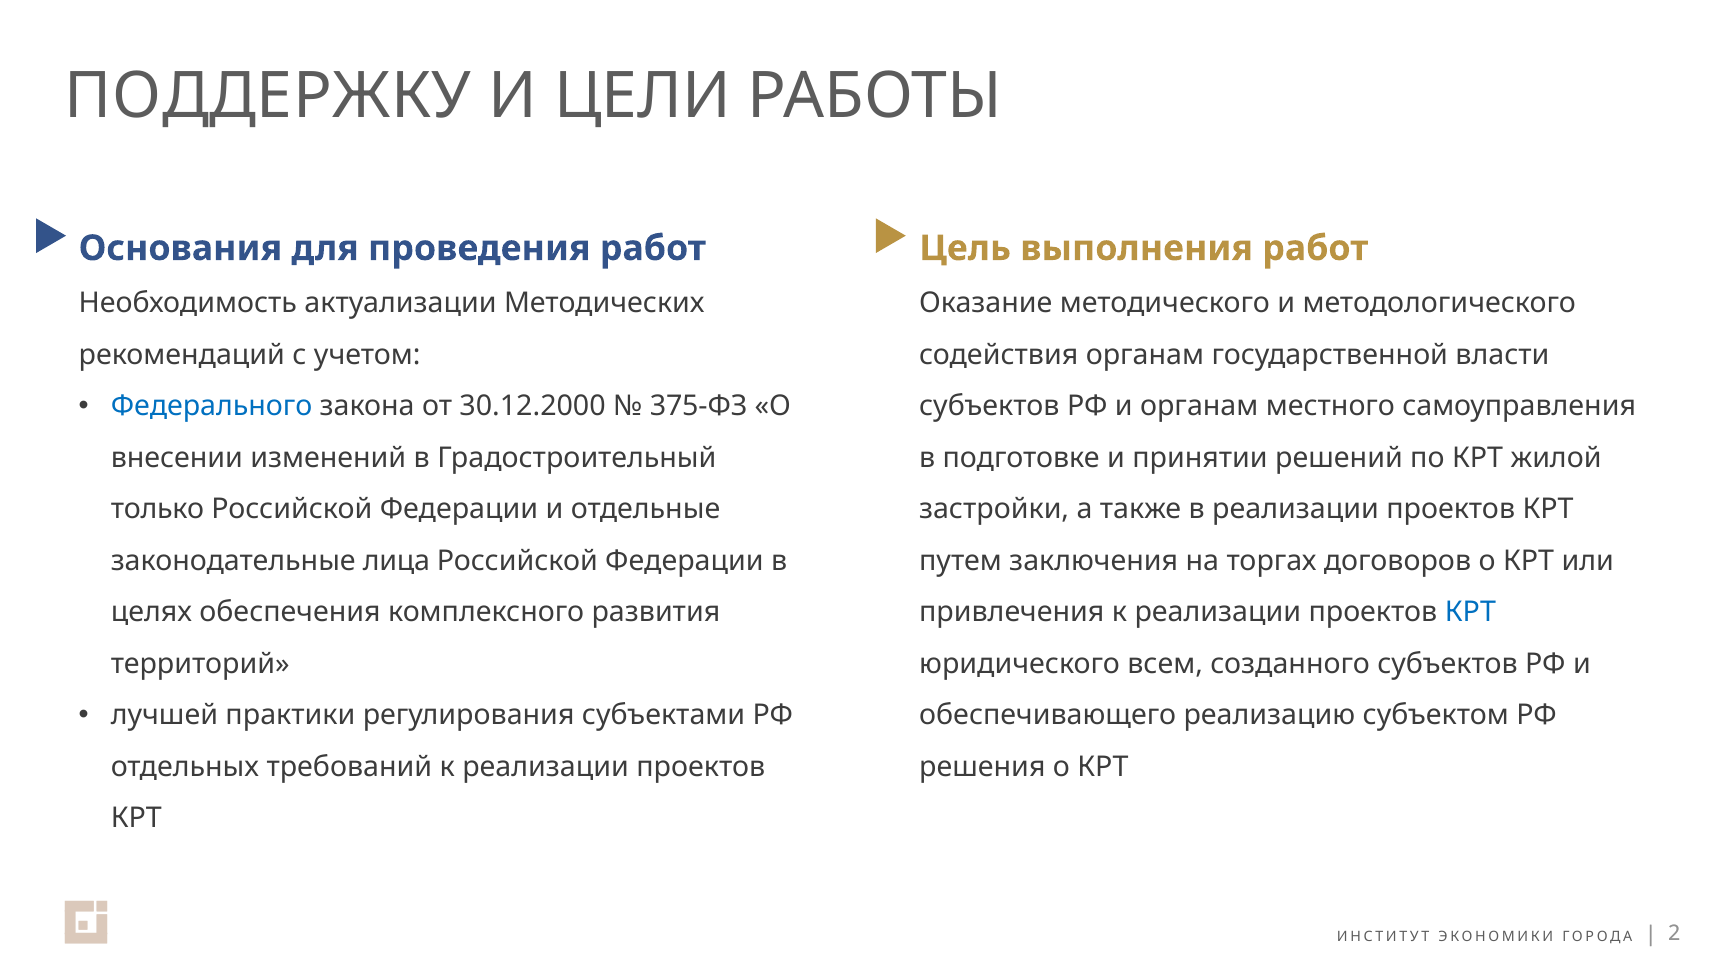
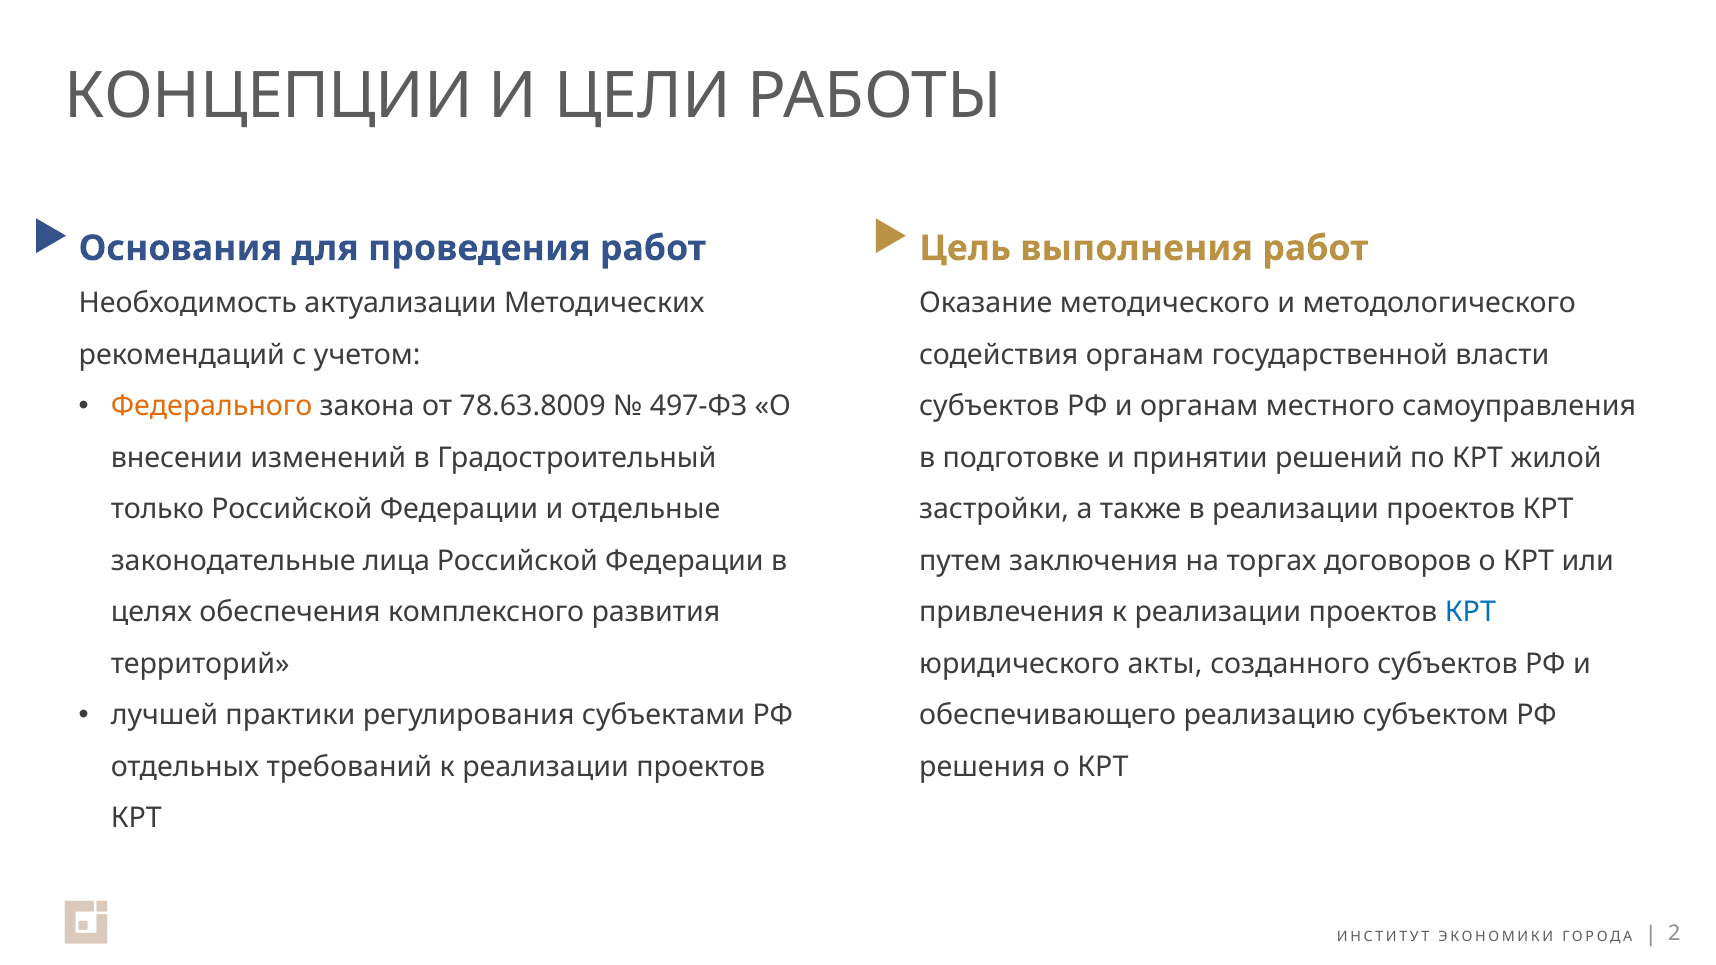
ПОДДЕРЖКУ: ПОДДЕРЖКУ -> КОНЦЕПЦИИ
Федерального colour: blue -> orange
30.12.2000: 30.12.2000 -> 78.63.8009
375-ФЗ: 375-ФЗ -> 497-ФЗ
всем: всем -> акты
